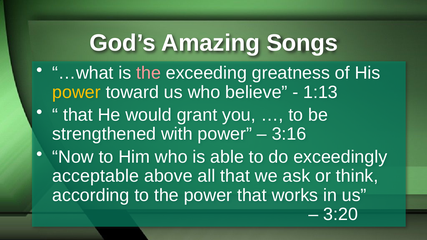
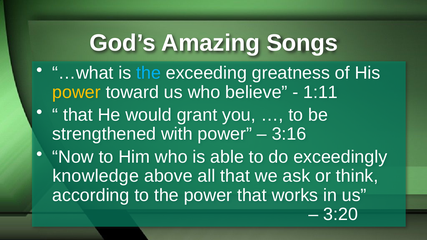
the at (149, 73) colour: pink -> light blue
1:13: 1:13 -> 1:11
acceptable: acceptable -> knowledge
